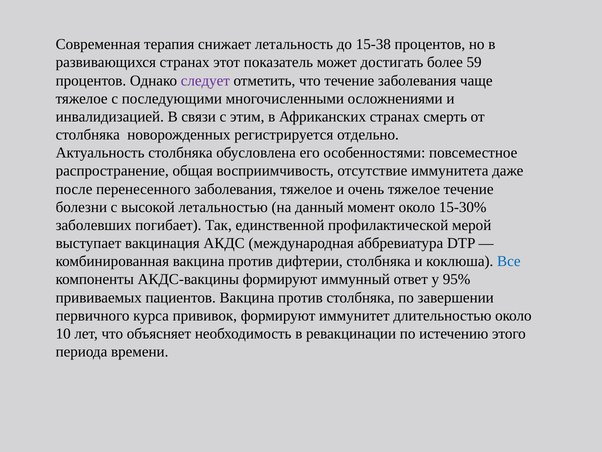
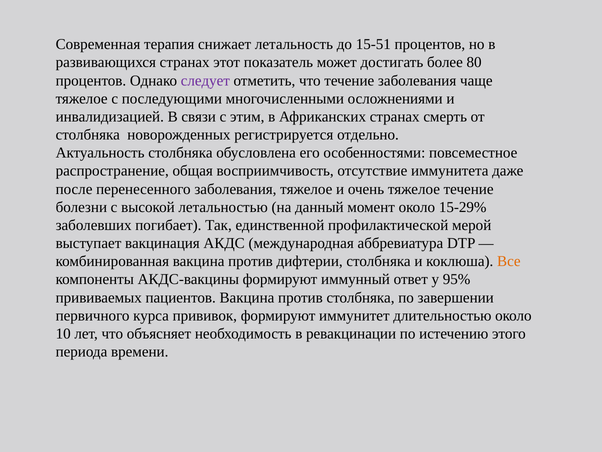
15-38: 15-38 -> 15-51
59: 59 -> 80
15-30%: 15-30% -> 15-29%
Все colour: blue -> orange
